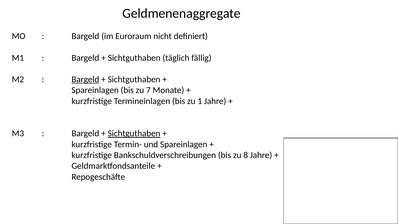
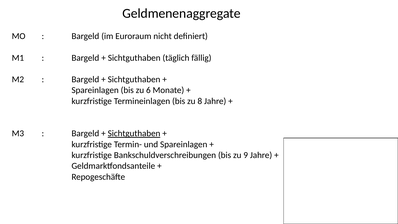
Bargeld at (85, 79) underline: present -> none
7: 7 -> 6
1: 1 -> 8
8: 8 -> 9
